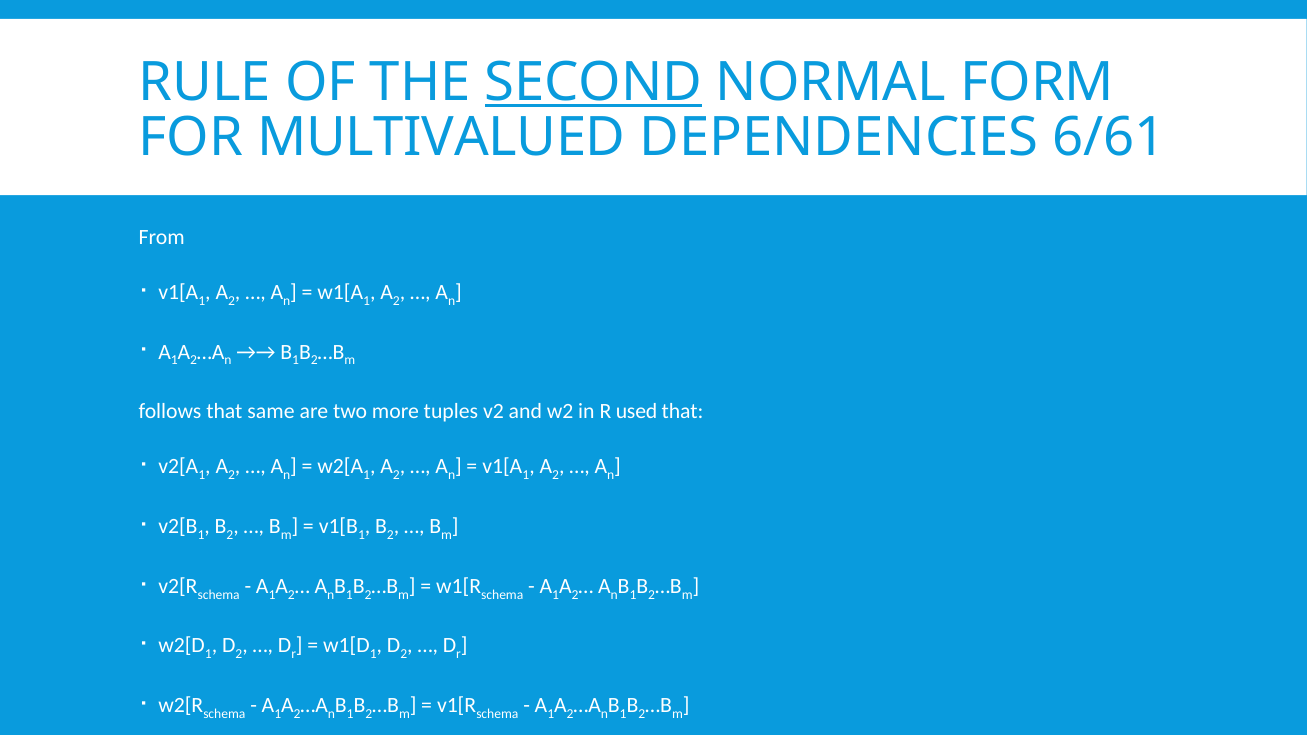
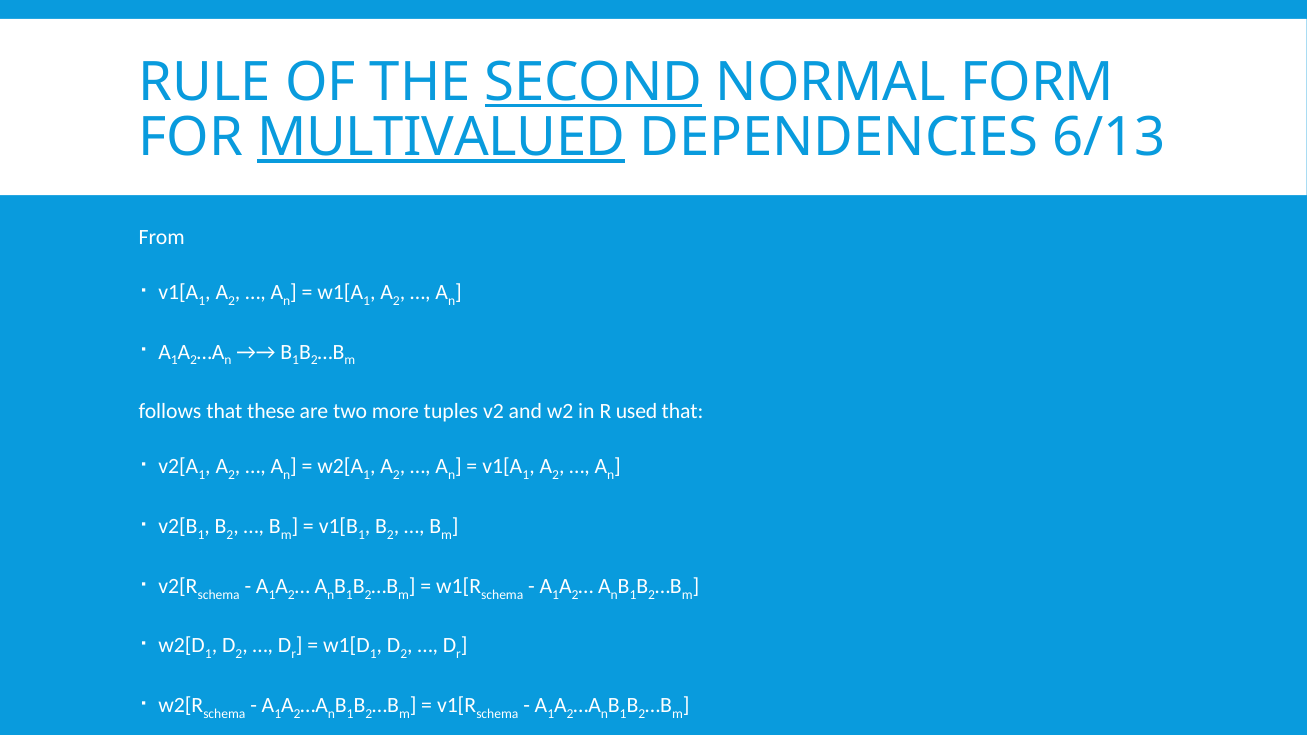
MULTIVALUED underline: none -> present
6/61: 6/61 -> 6/13
same: same -> these
